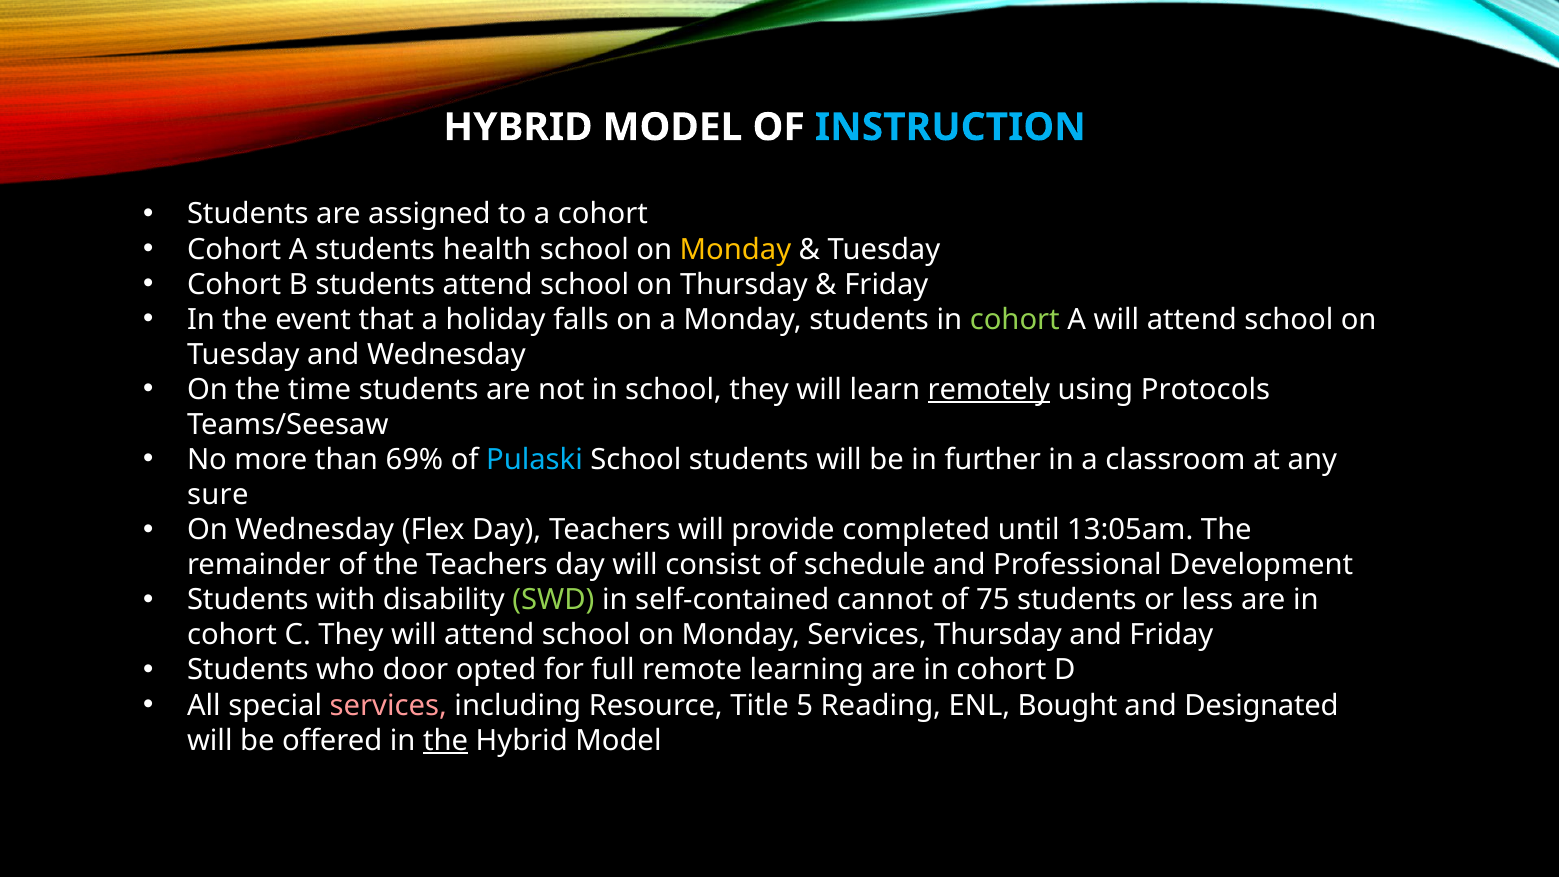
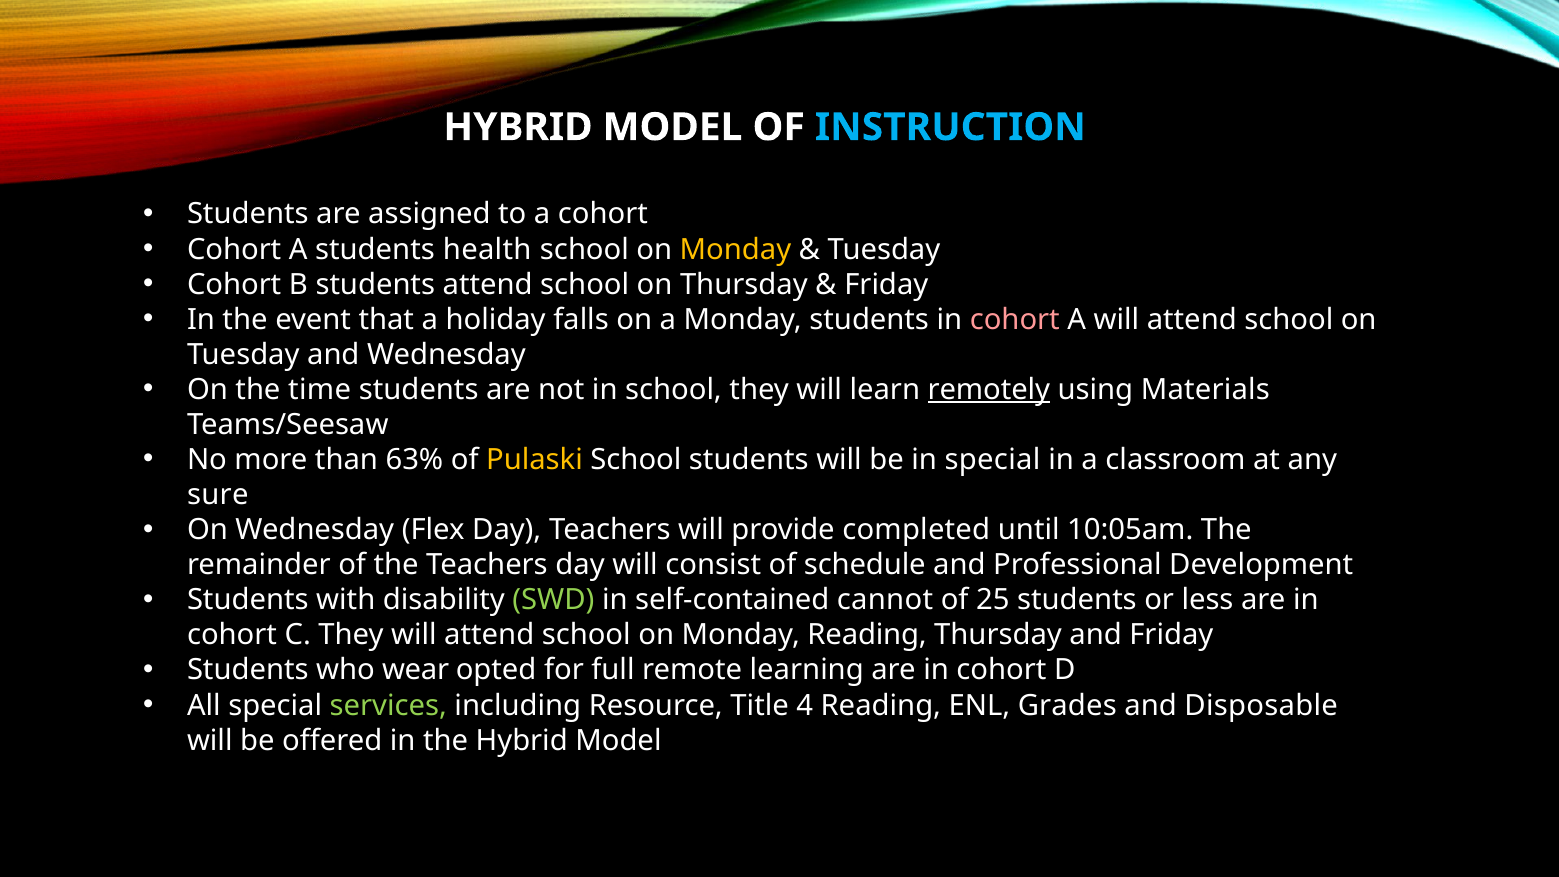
cohort at (1015, 319) colour: light green -> pink
Protocols: Protocols -> Materials
69%: 69% -> 63%
Pulaski colour: light blue -> yellow
in further: further -> special
13:05am: 13:05am -> 10:05am
75: 75 -> 25
Monday Services: Services -> Reading
door: door -> wear
services at (388, 705) colour: pink -> light green
5: 5 -> 4
Bought: Bought -> Grades
Designated: Designated -> Disposable
the at (446, 740) underline: present -> none
